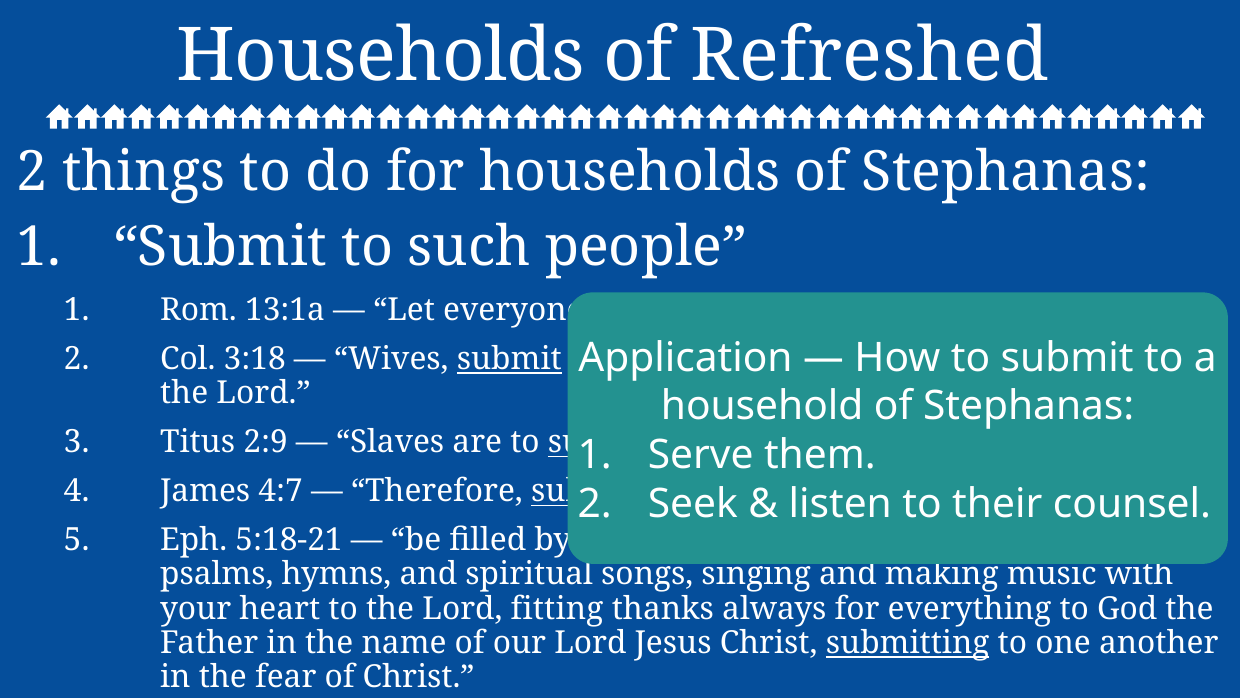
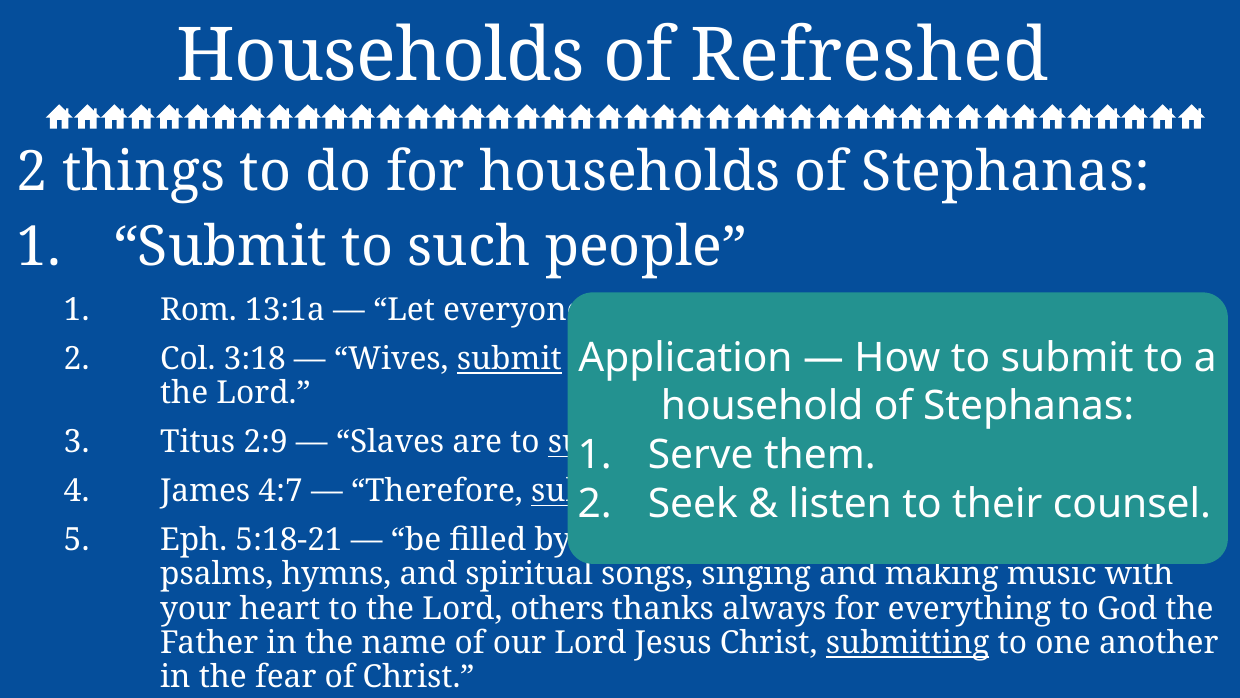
Lord fitting: fitting -> others
